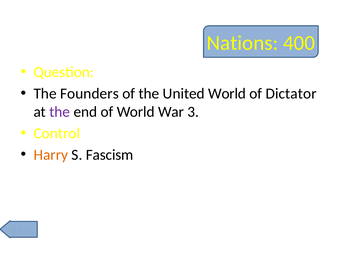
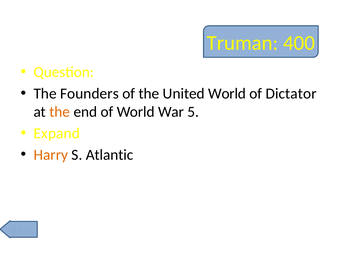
Nations: Nations -> Truman
the at (60, 112) colour: purple -> orange
3: 3 -> 5
Control: Control -> Expand
Fascism: Fascism -> Atlantic
